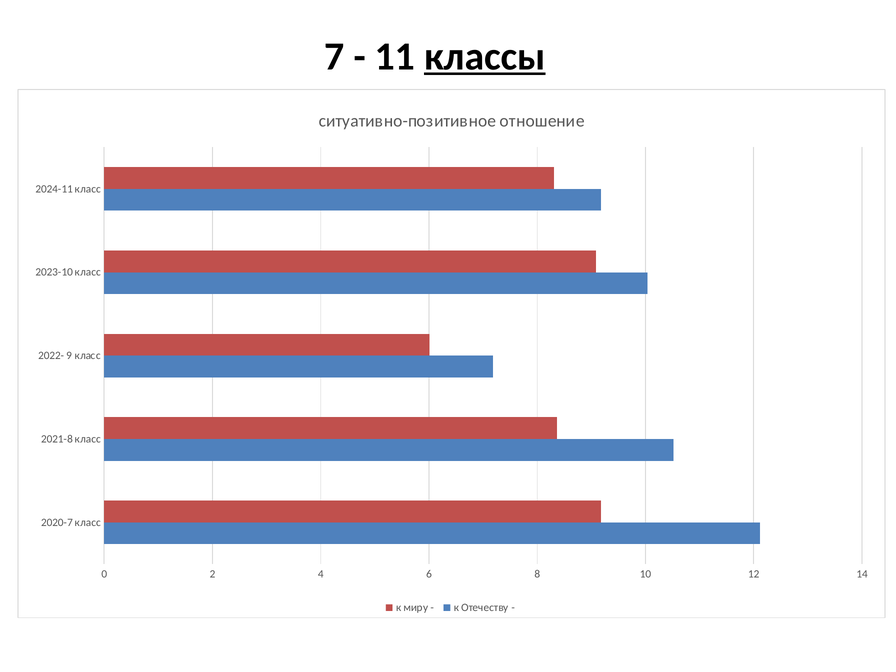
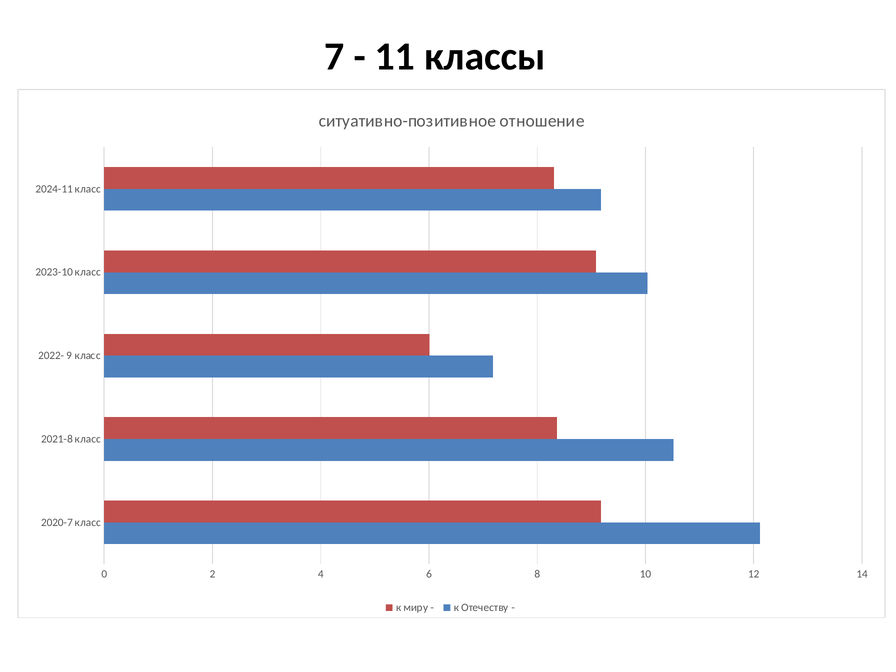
классы underline: present -> none
